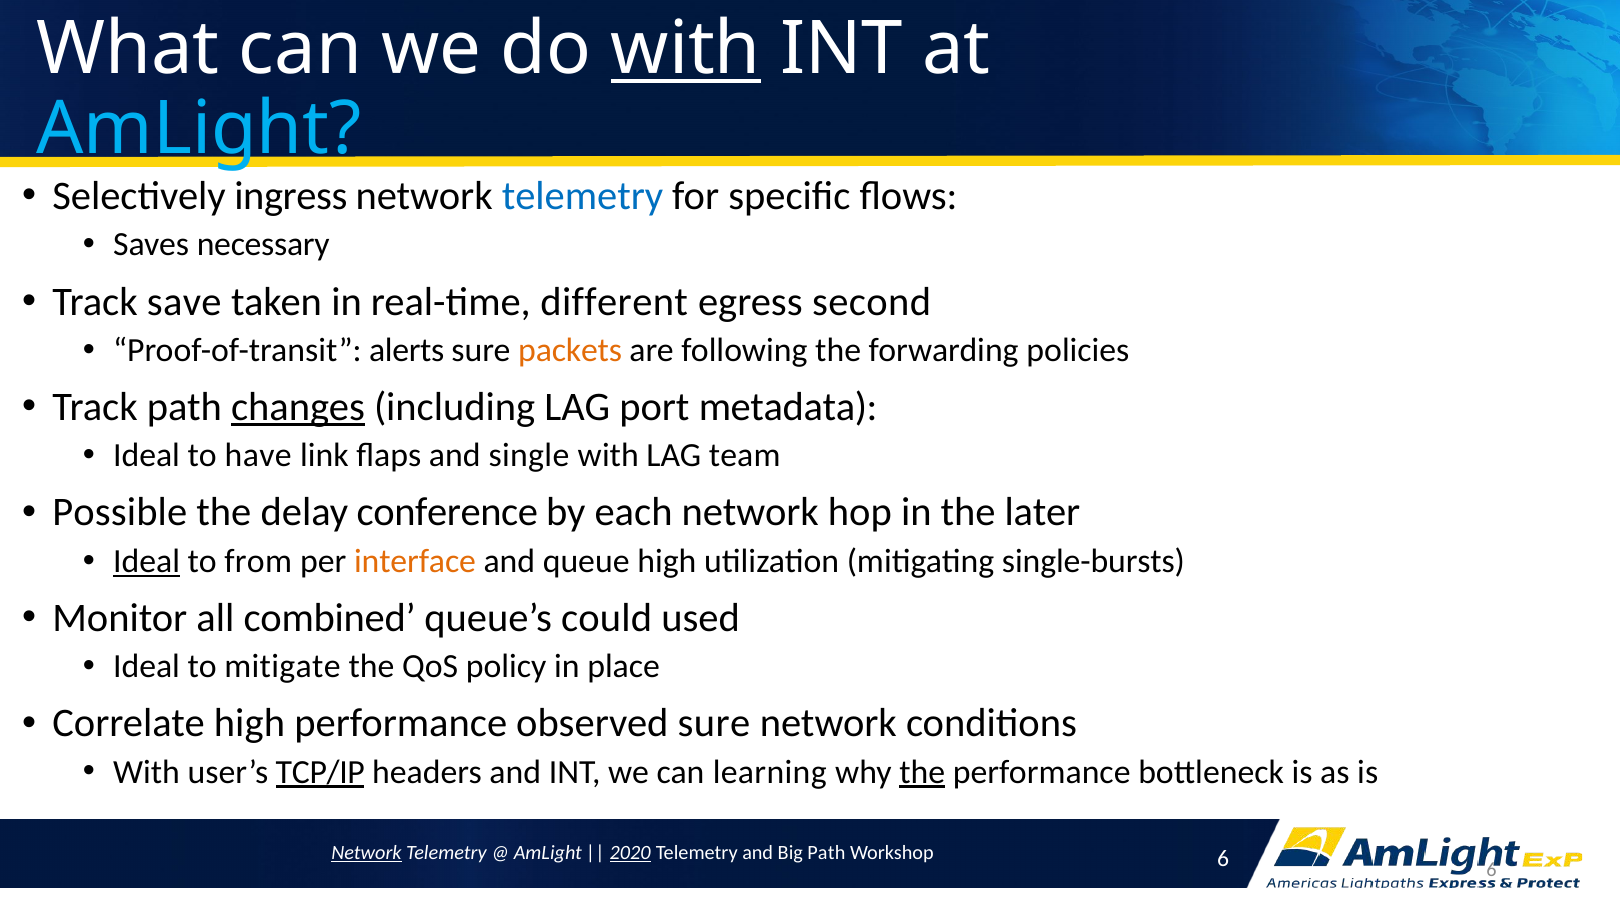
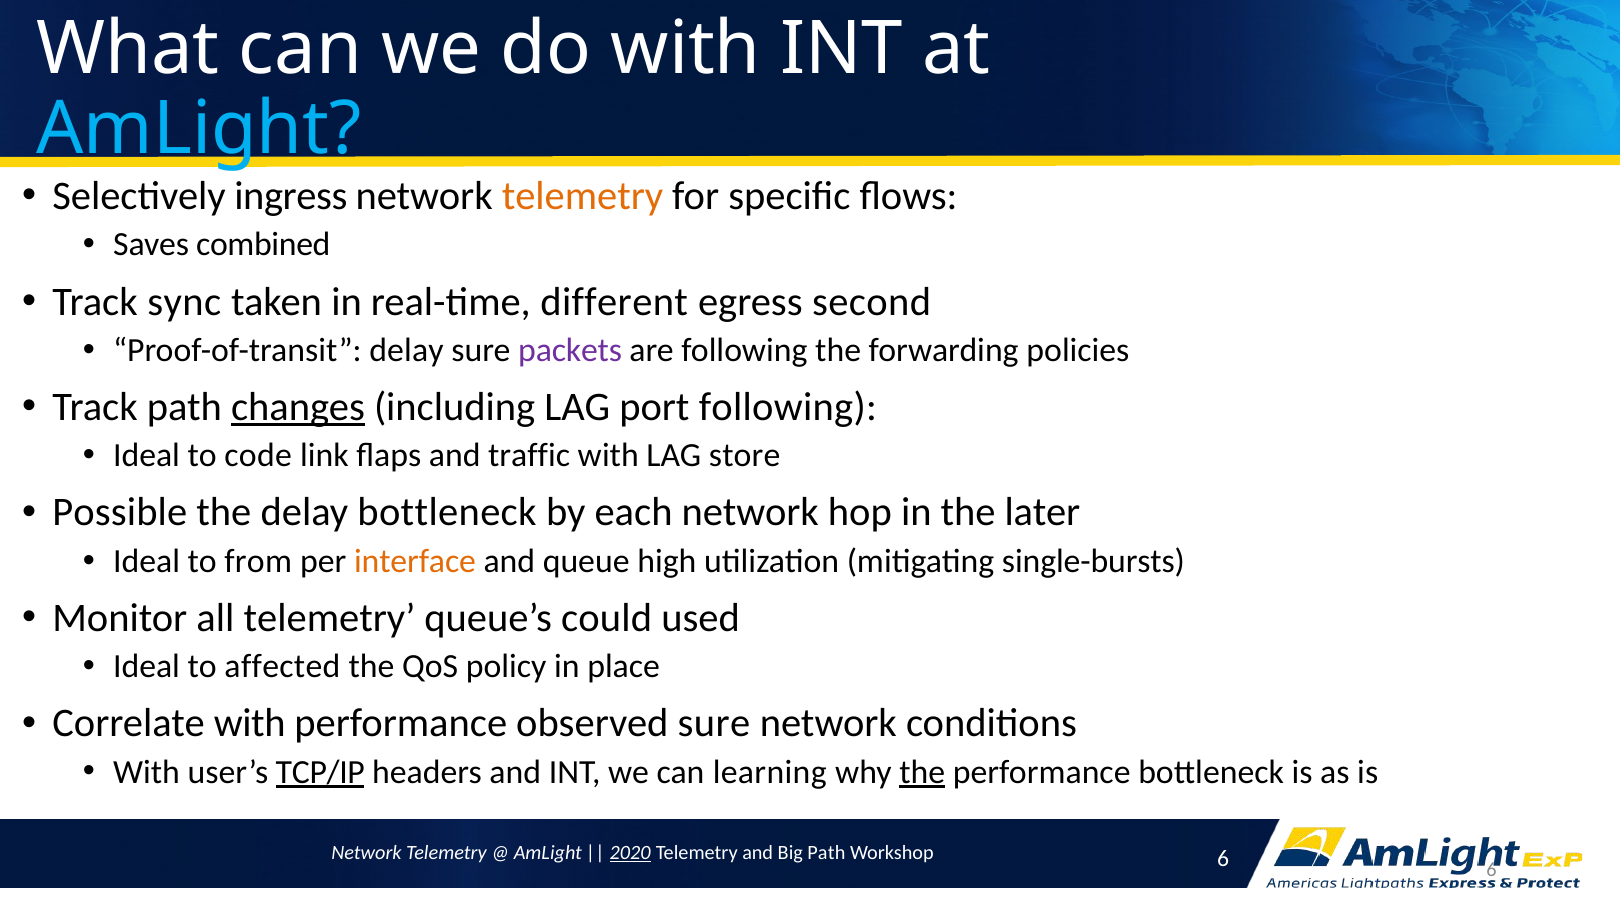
with at (686, 49) underline: present -> none
telemetry at (583, 196) colour: blue -> orange
necessary: necessary -> combined
save: save -> sync
Proof-of-transit alerts: alerts -> delay
packets colour: orange -> purple
port metadata: metadata -> following
have: have -> code
single: single -> traffic
team: team -> store
delay conference: conference -> bottleneck
Ideal at (147, 561) underline: present -> none
all combined: combined -> telemetry
mitigate: mitigate -> affected
Correlate high: high -> with
Network at (366, 853) underline: present -> none
